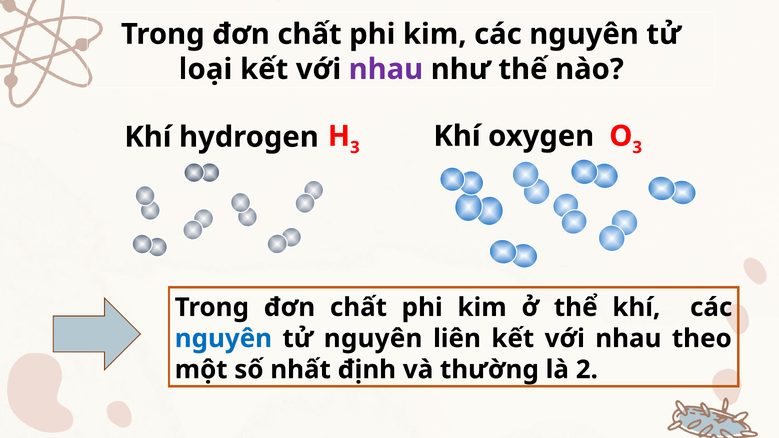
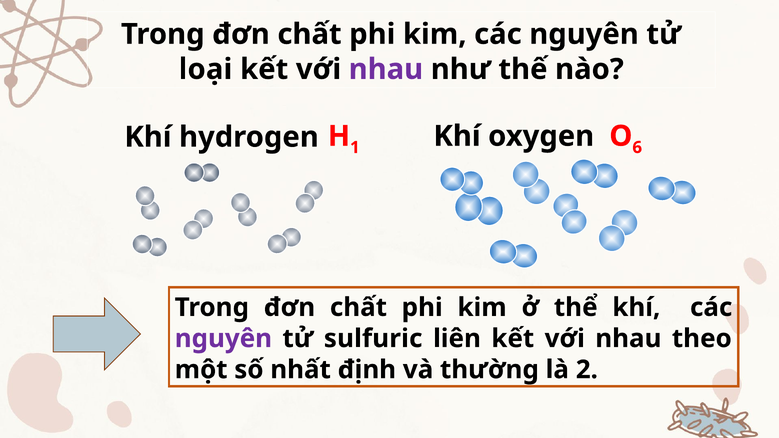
3 at (355, 148): 3 -> 1
3 at (637, 148): 3 -> 6
nguyên at (223, 339) colour: blue -> purple
tử nguyên: nguyên -> sulfuric
